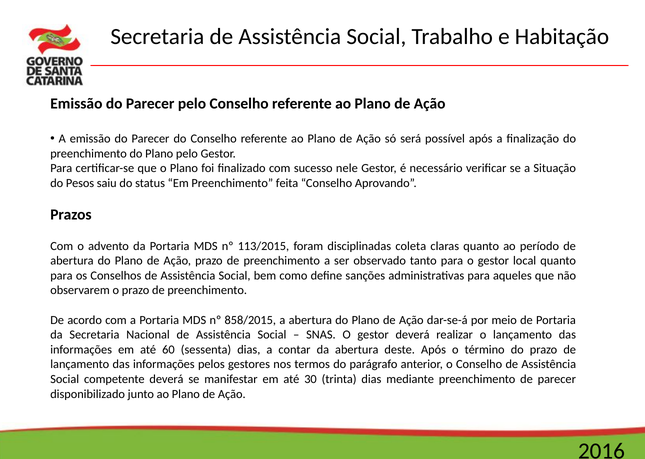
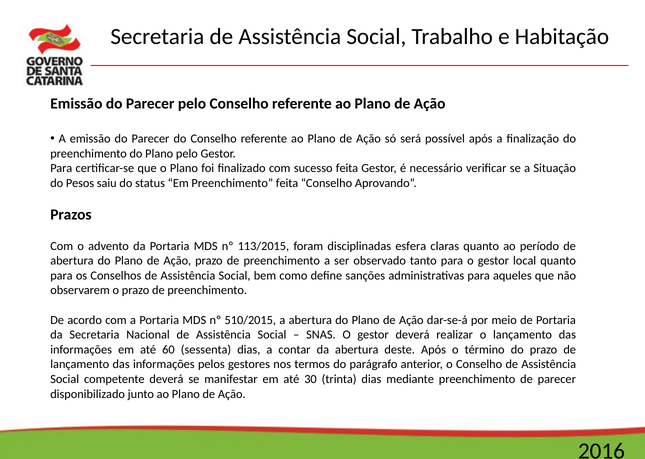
sucesso nele: nele -> feita
coleta: coleta -> esfera
858/2015: 858/2015 -> 510/2015
